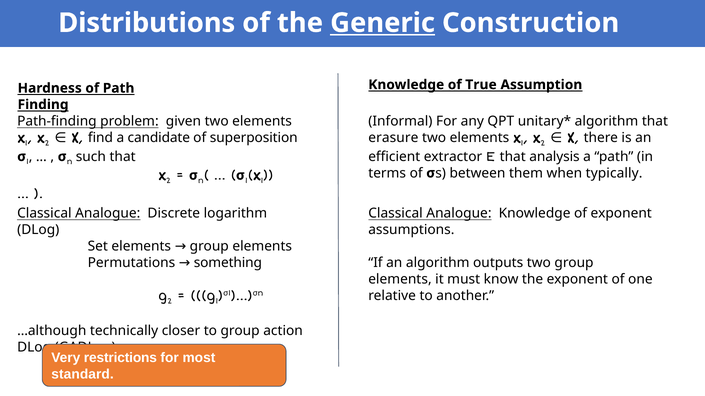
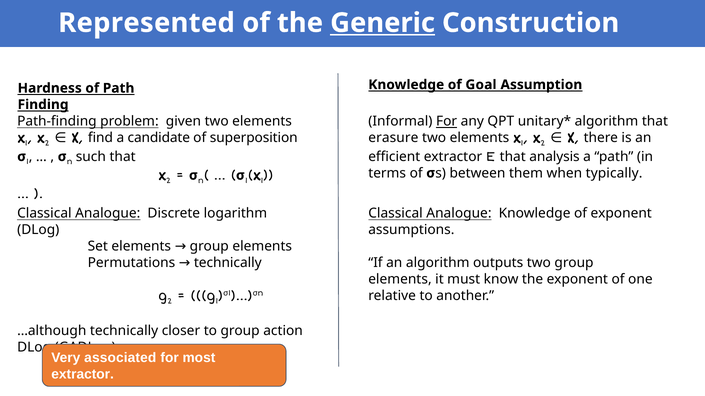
Distributions: Distributions -> Represented
True: True -> Goal
For at (447, 122) underline: none -> present
Permutations something: something -> technically
restrictions: restrictions -> associated
standard at (83, 375): standard -> extractor
